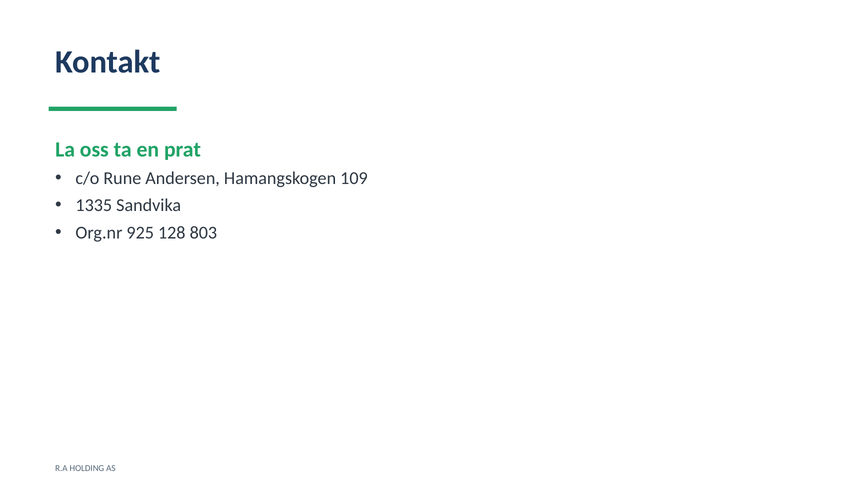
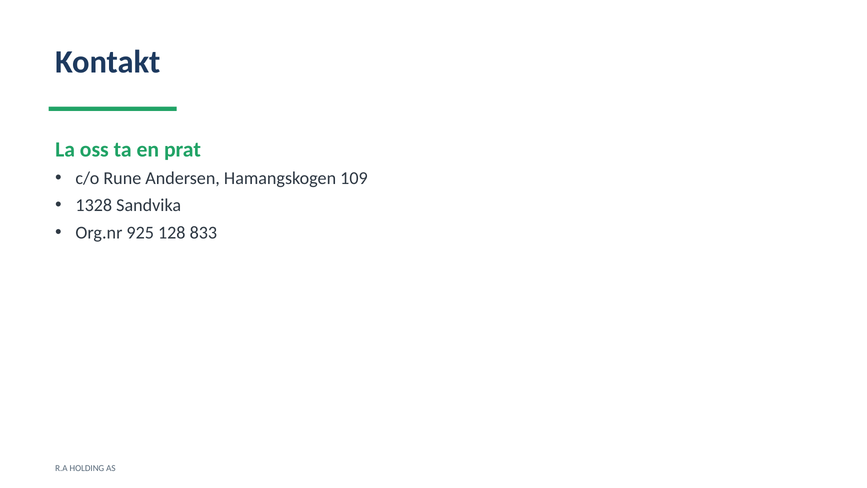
1335: 1335 -> 1328
803: 803 -> 833
